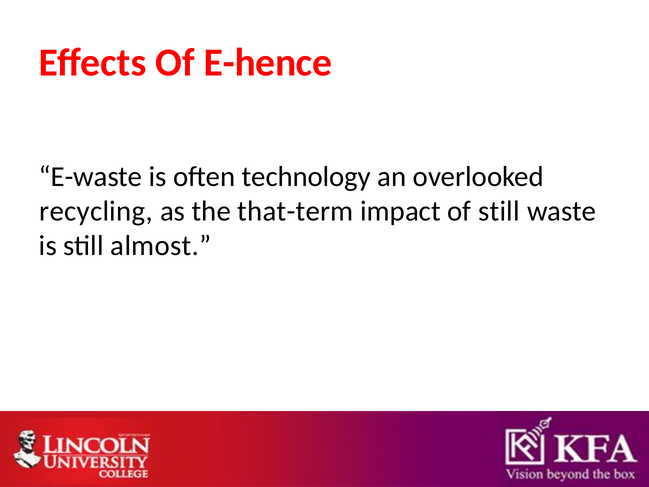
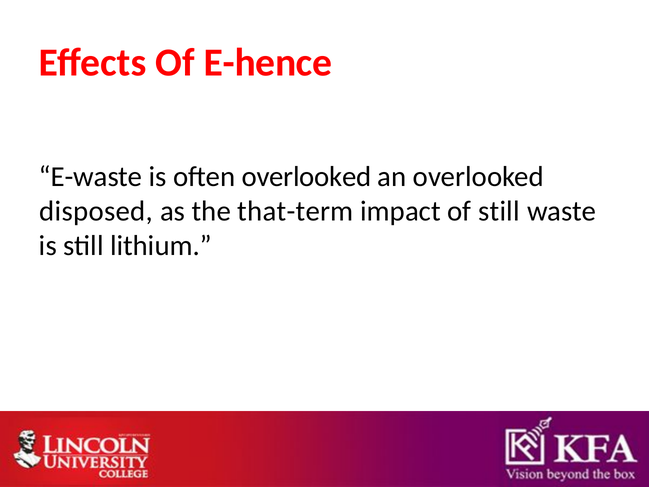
often technology: technology -> overlooked
recycling: recycling -> disposed
almost: almost -> lithium
